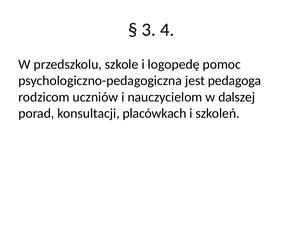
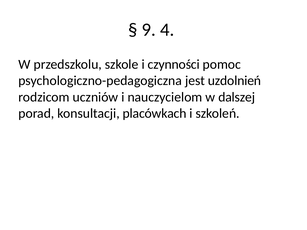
3: 3 -> 9
logopedę: logopedę -> czynności
pedagoga: pedagoga -> uzdolnień
